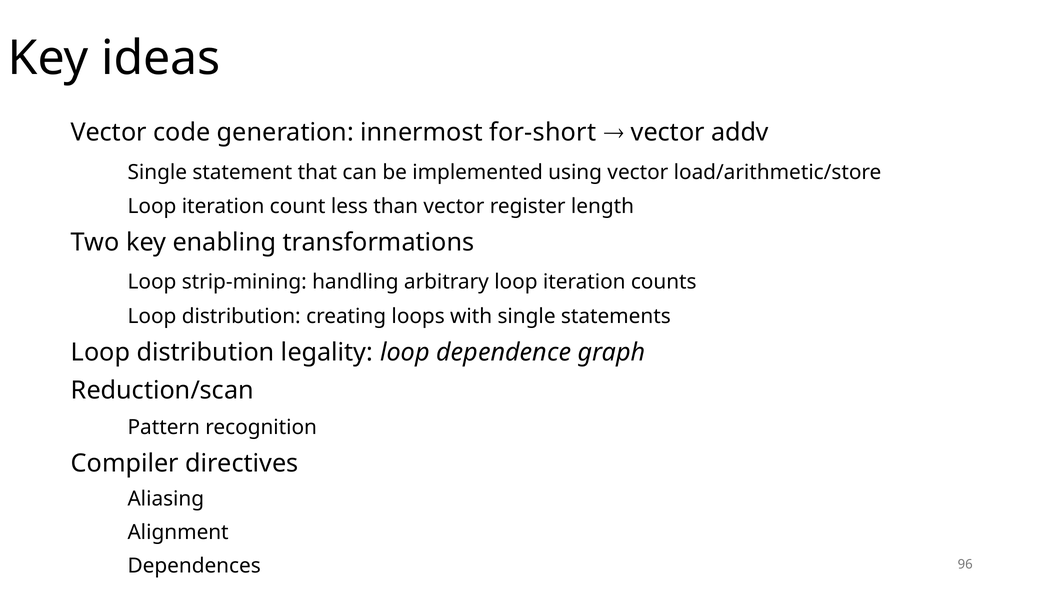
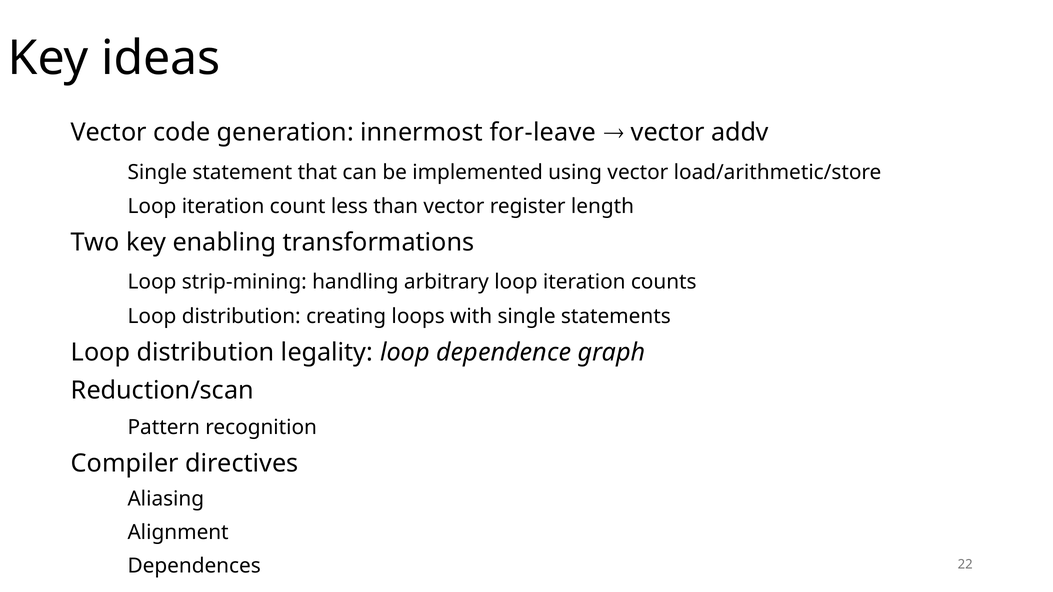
for-short: for-short -> for-leave
96: 96 -> 22
